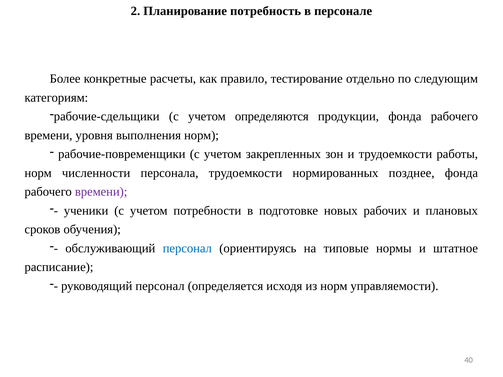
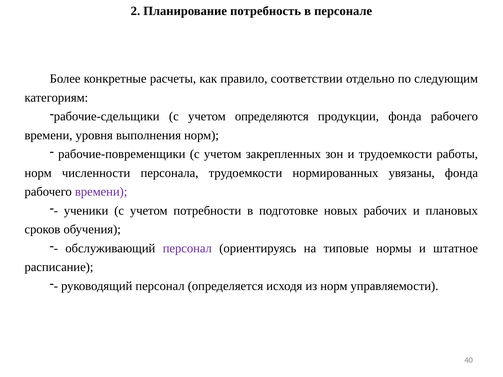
тестирование: тестирование -> соответствии
позднее: позднее -> увязаны
персонал at (187, 248) colour: blue -> purple
